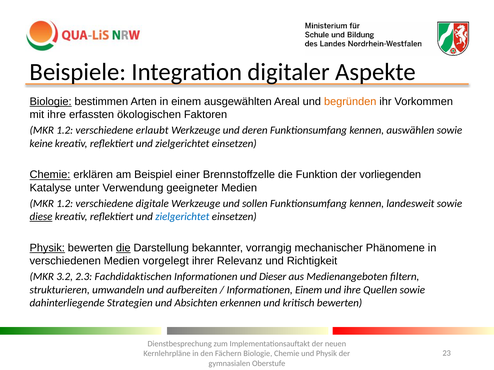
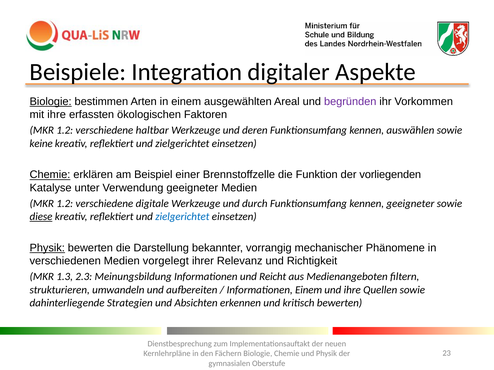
begründen colour: orange -> purple
erlaubt: erlaubt -> haltbar
sollen: sollen -> durch
kennen landesweit: landesweit -> geeigneter
die at (123, 248) underline: present -> none
3.2: 3.2 -> 1.3
Fachdidaktischen: Fachdidaktischen -> Meinungsbildung
Dieser: Dieser -> Reicht
